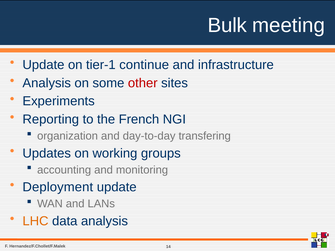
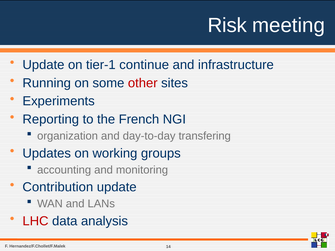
Bulk: Bulk -> Risk
Analysis at (47, 83): Analysis -> Running
Deployment: Deployment -> Contribution
LHC colour: orange -> red
